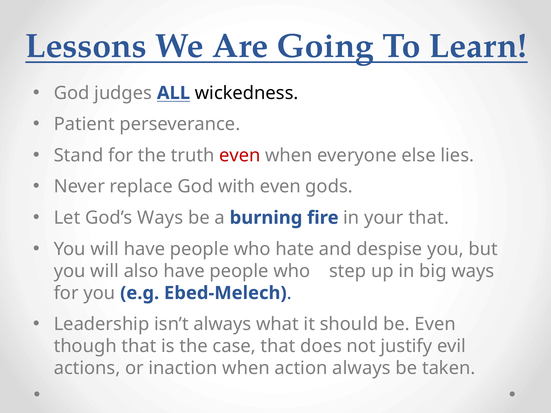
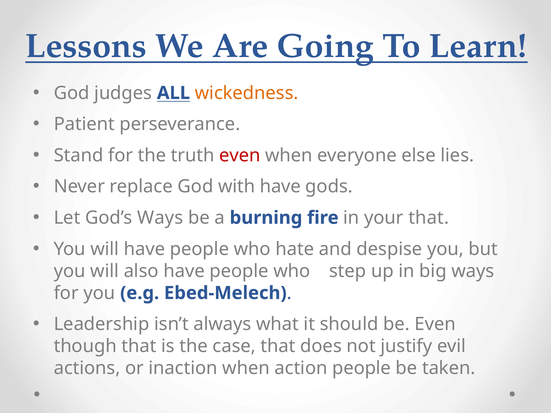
wickedness colour: black -> orange
with even: even -> have
action always: always -> people
